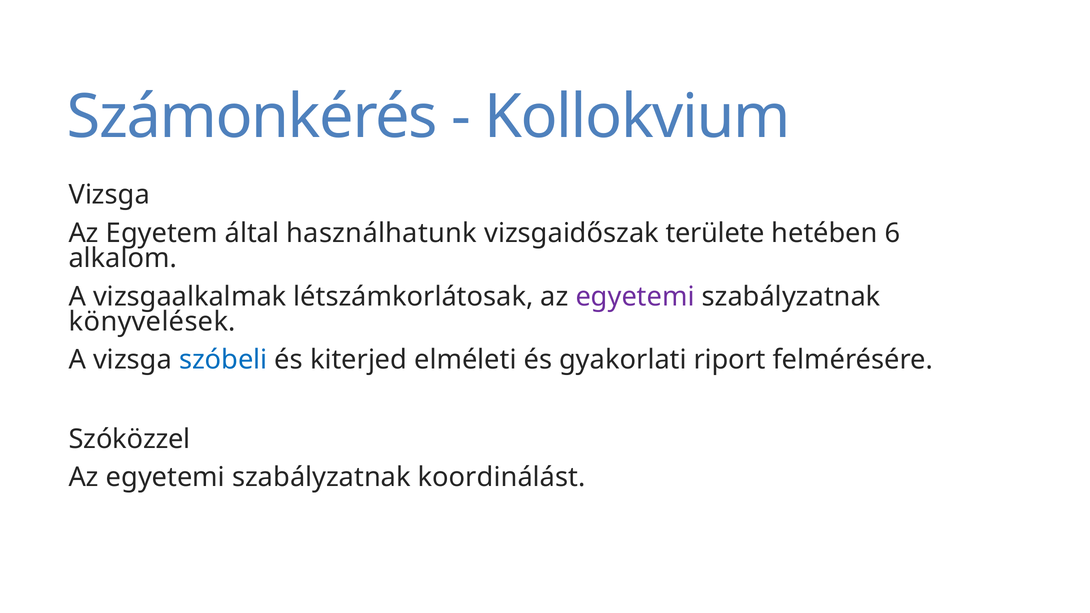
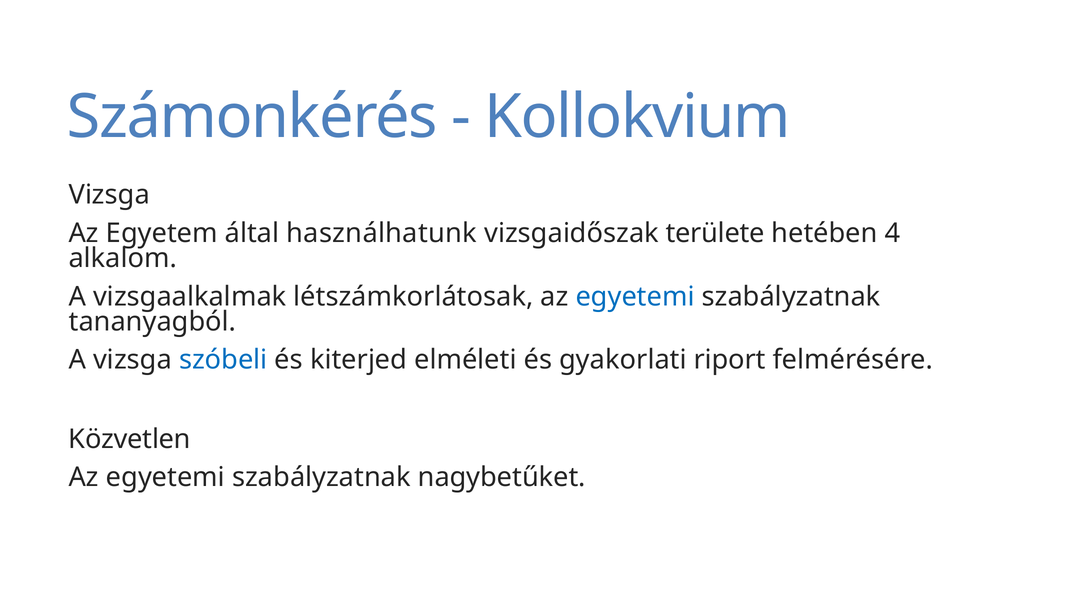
6: 6 -> 4
egyetemi at (635, 297) colour: purple -> blue
könyvelések: könyvelések -> tananyagból
Szóközzel: Szóközzel -> Közvetlen
koordinálást: koordinálást -> nagybetűket
